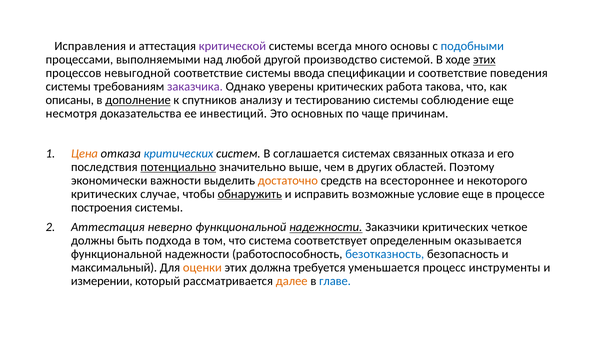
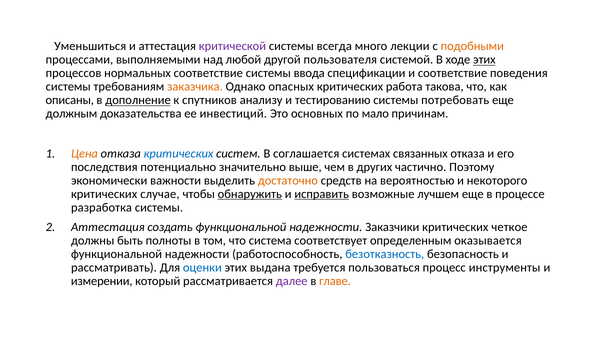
Исправления: Исправления -> Уменьшиться
основы: основы -> лекции
подобными colour: blue -> orange
производство: производство -> пользователя
невыгодной: невыгодной -> нормальных
заказчика colour: purple -> orange
уверены: уверены -> опасных
соблюдение: соблюдение -> потребовать
несмотря: несмотря -> должным
чаще: чаще -> мало
потенциально underline: present -> none
областей: областей -> частично
всестороннее: всестороннее -> вероятностью
исправить underline: none -> present
условие: условие -> лучшем
построения: построения -> разработка
неверно: неверно -> создать
надежности at (326, 227) underline: present -> none
подхода: подхода -> полноты
максимальный: максимальный -> рассматривать
оценки colour: orange -> blue
должна: должна -> выдана
уменьшается: уменьшается -> пользоваться
далее colour: orange -> purple
главе colour: blue -> orange
